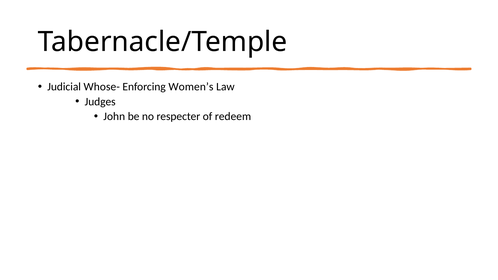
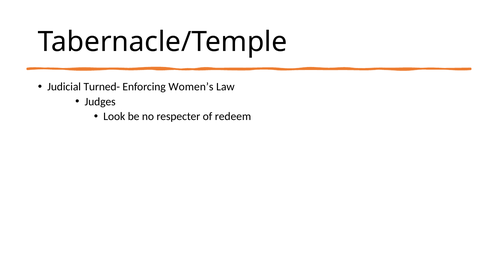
Whose-: Whose- -> Turned-
John: John -> Look
